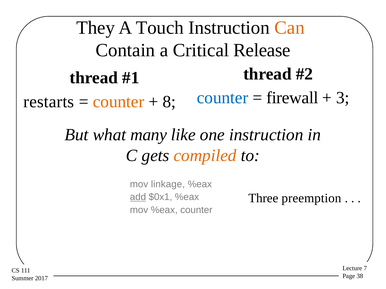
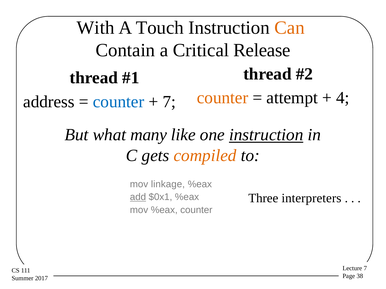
They: They -> With
counter at (223, 98) colour: blue -> orange
firewall: firewall -> attempt
3: 3 -> 4
restarts: restarts -> address
counter at (119, 102) colour: orange -> blue
8 at (169, 102): 8 -> 7
instruction at (266, 135) underline: none -> present
preemption: preemption -> interpreters
